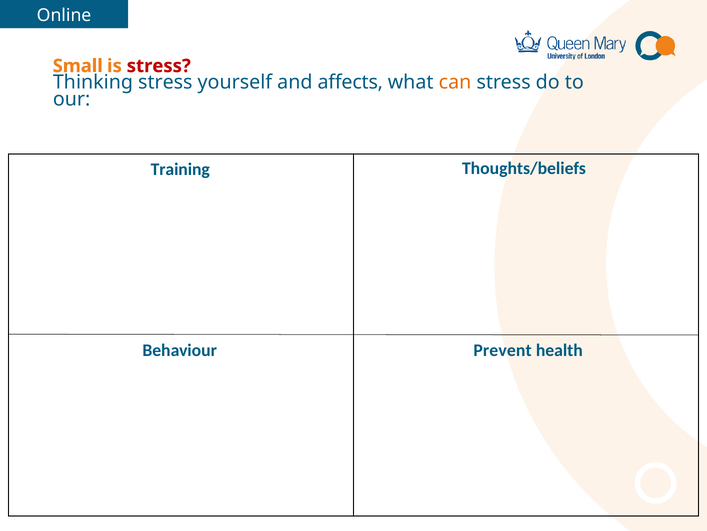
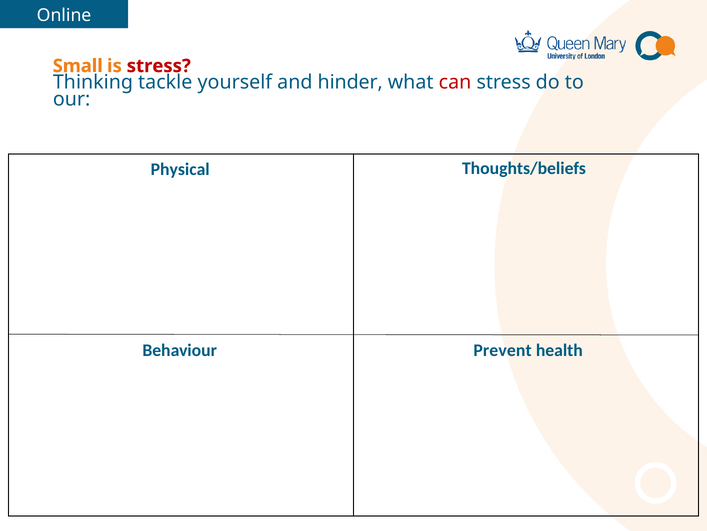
Thinking stress: stress -> tackle
affects: affects -> hinder
can colour: orange -> red
Training: Training -> Physical
